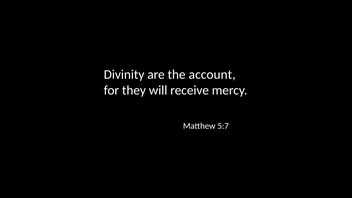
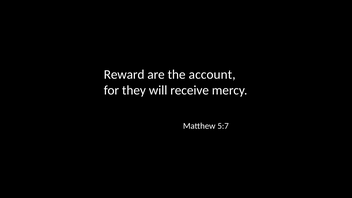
Divinity: Divinity -> Reward
